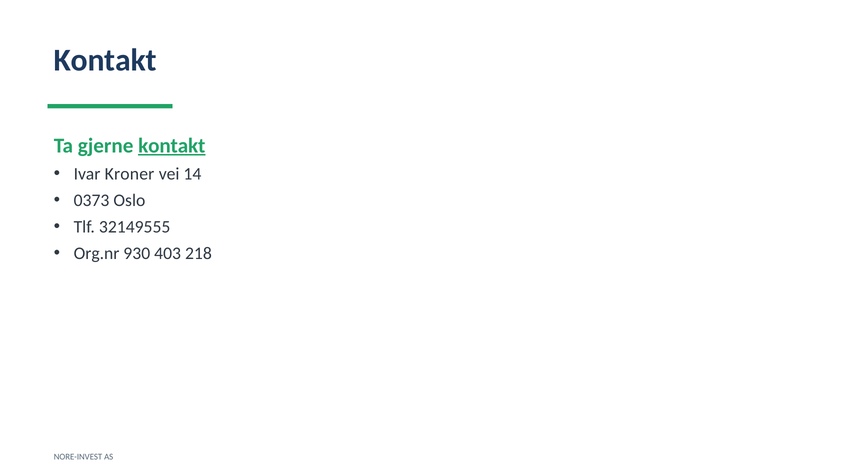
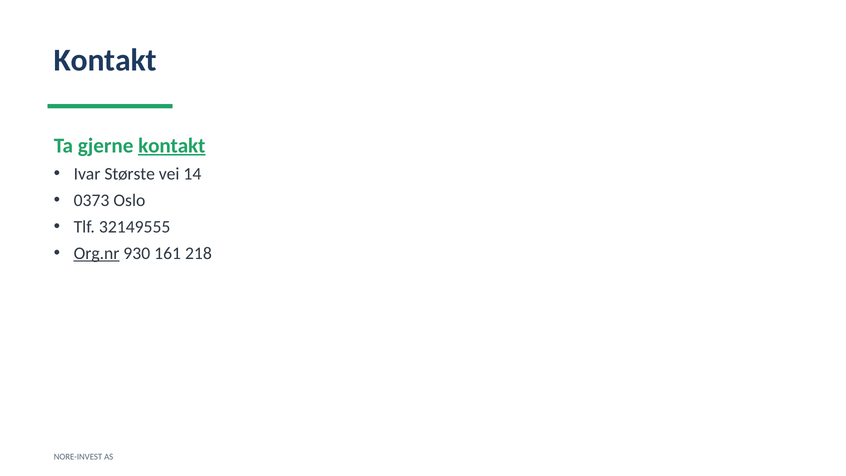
Kroner: Kroner -> Største
Org.nr underline: none -> present
403: 403 -> 161
